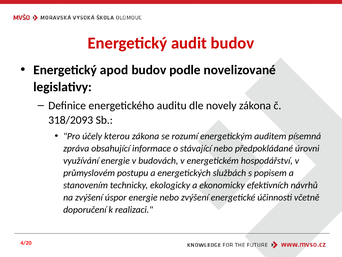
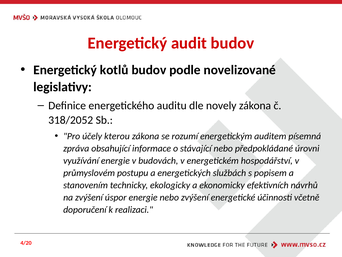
apod: apod -> kotlů
318/2093: 318/2093 -> 318/2052
